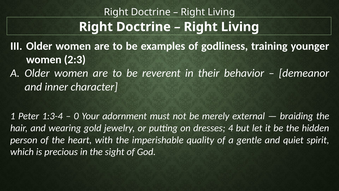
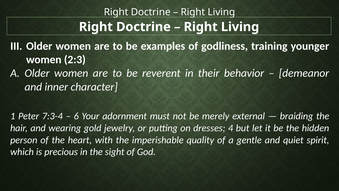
1:3-4: 1:3-4 -> 7:3-4
0: 0 -> 6
